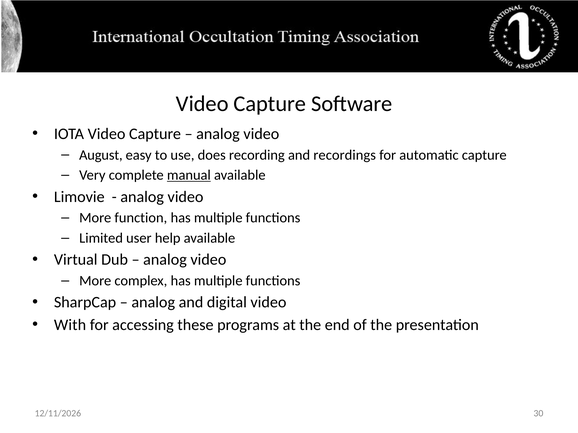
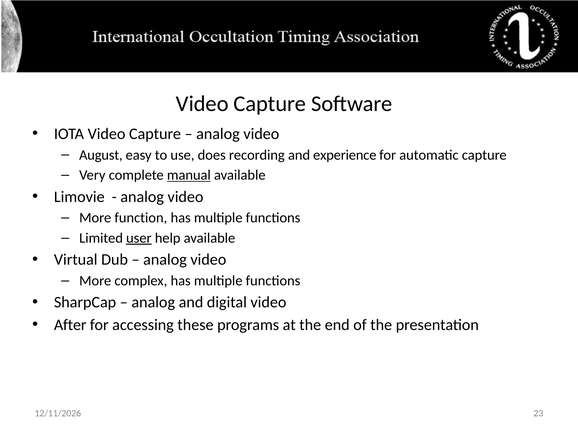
recordings: recordings -> experience
user underline: none -> present
With: With -> After
30: 30 -> 23
